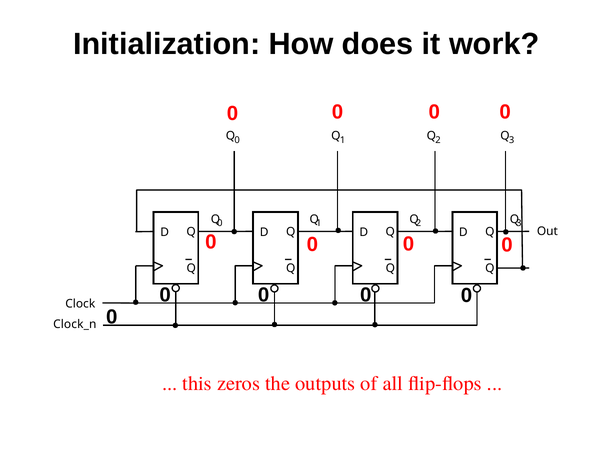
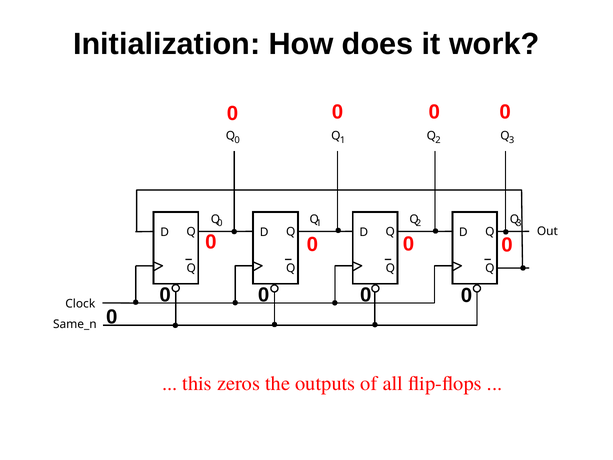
Clock_n: Clock_n -> Same_n
